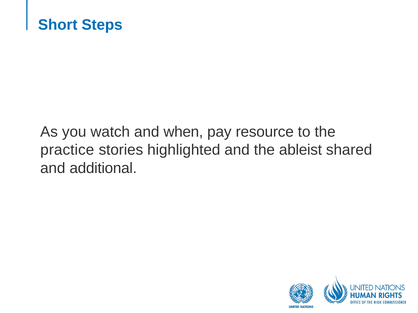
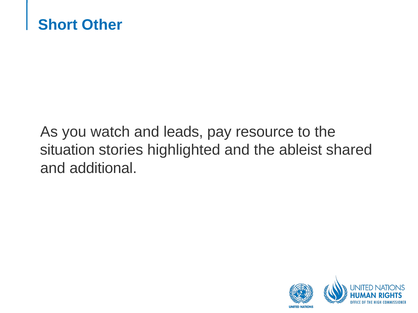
Steps: Steps -> Other
when: when -> leads
practice: practice -> situation
